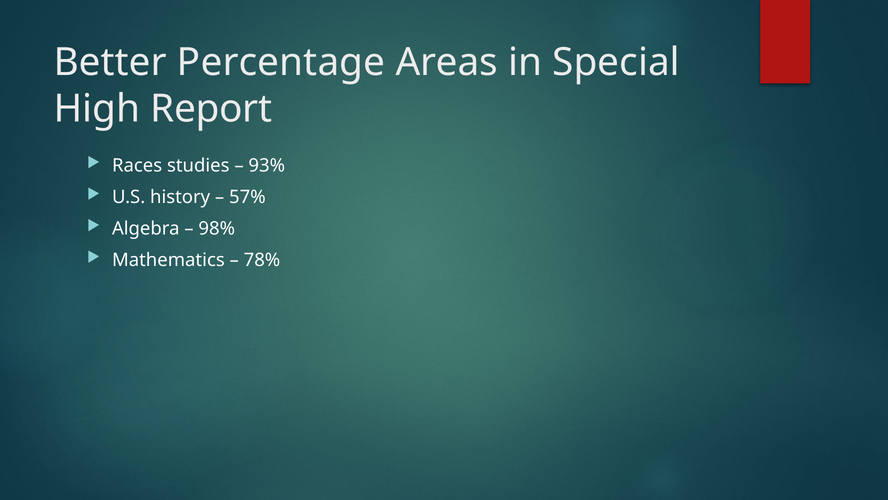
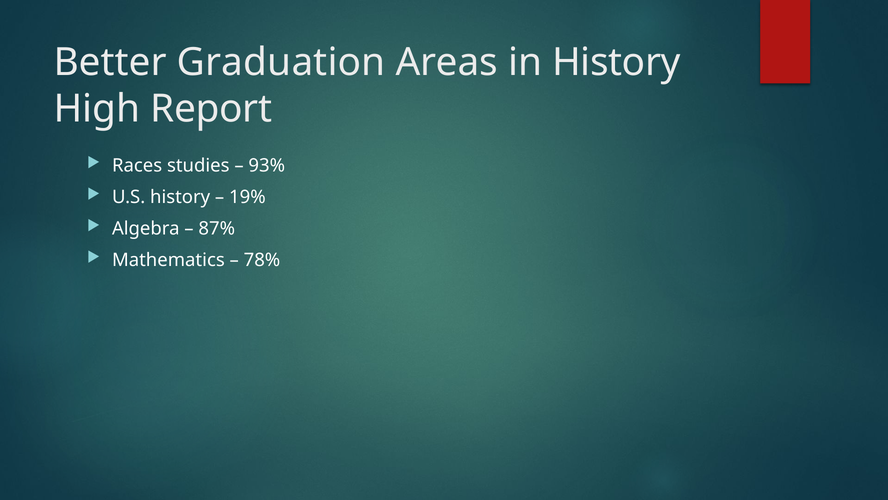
Percentage: Percentage -> Graduation
in Special: Special -> History
57%: 57% -> 19%
98%: 98% -> 87%
